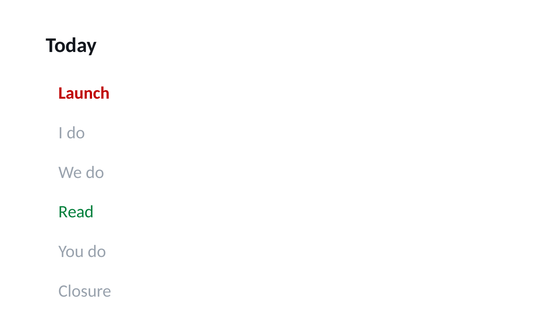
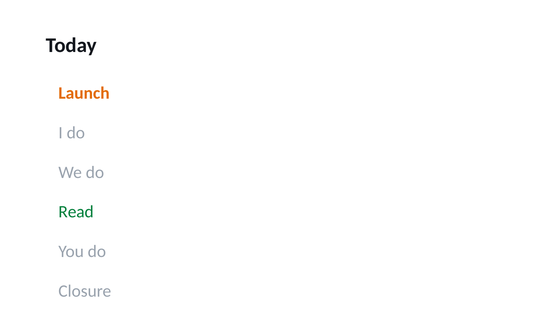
Launch colour: red -> orange
